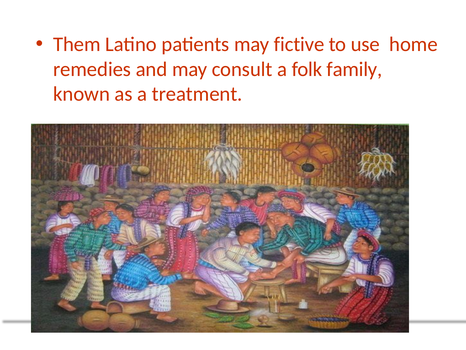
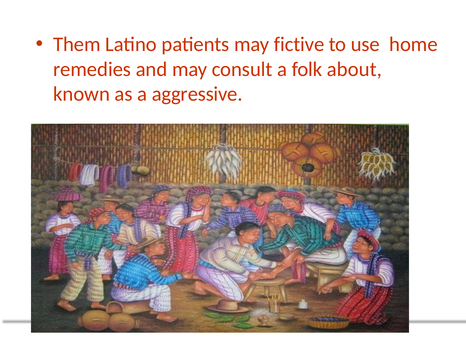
family: family -> about
treatment: treatment -> aggressive
